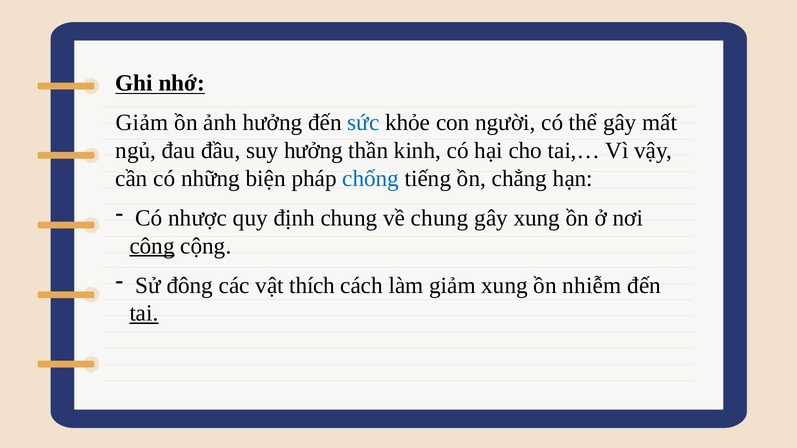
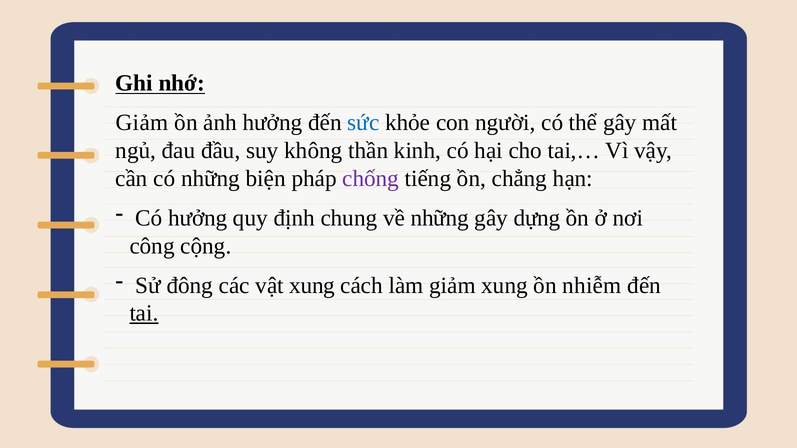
suy hưởng: hưởng -> không
chống colour: blue -> purple
Có nhược: nhược -> hưởng
về chung: chung -> những
gây xung: xung -> dựng
công underline: present -> none
vật thích: thích -> xung
